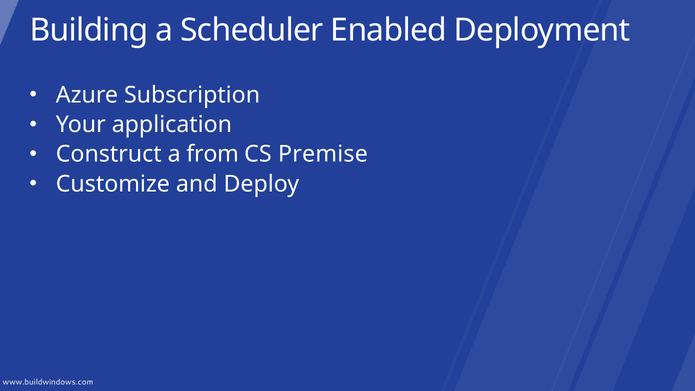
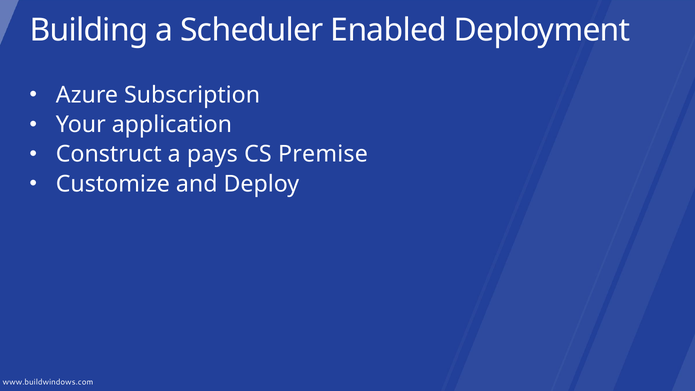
from: from -> pays
